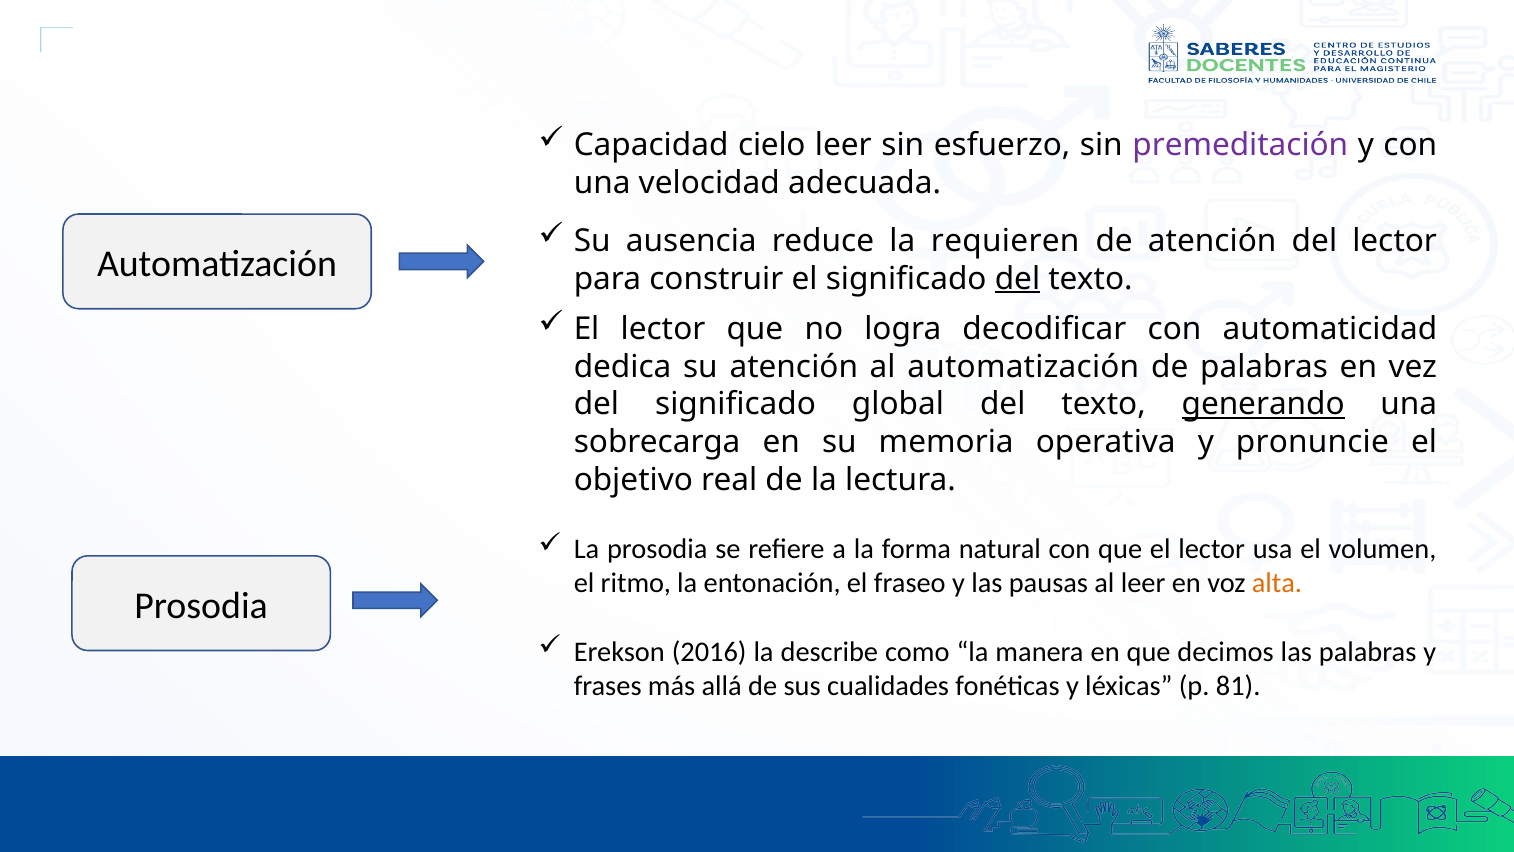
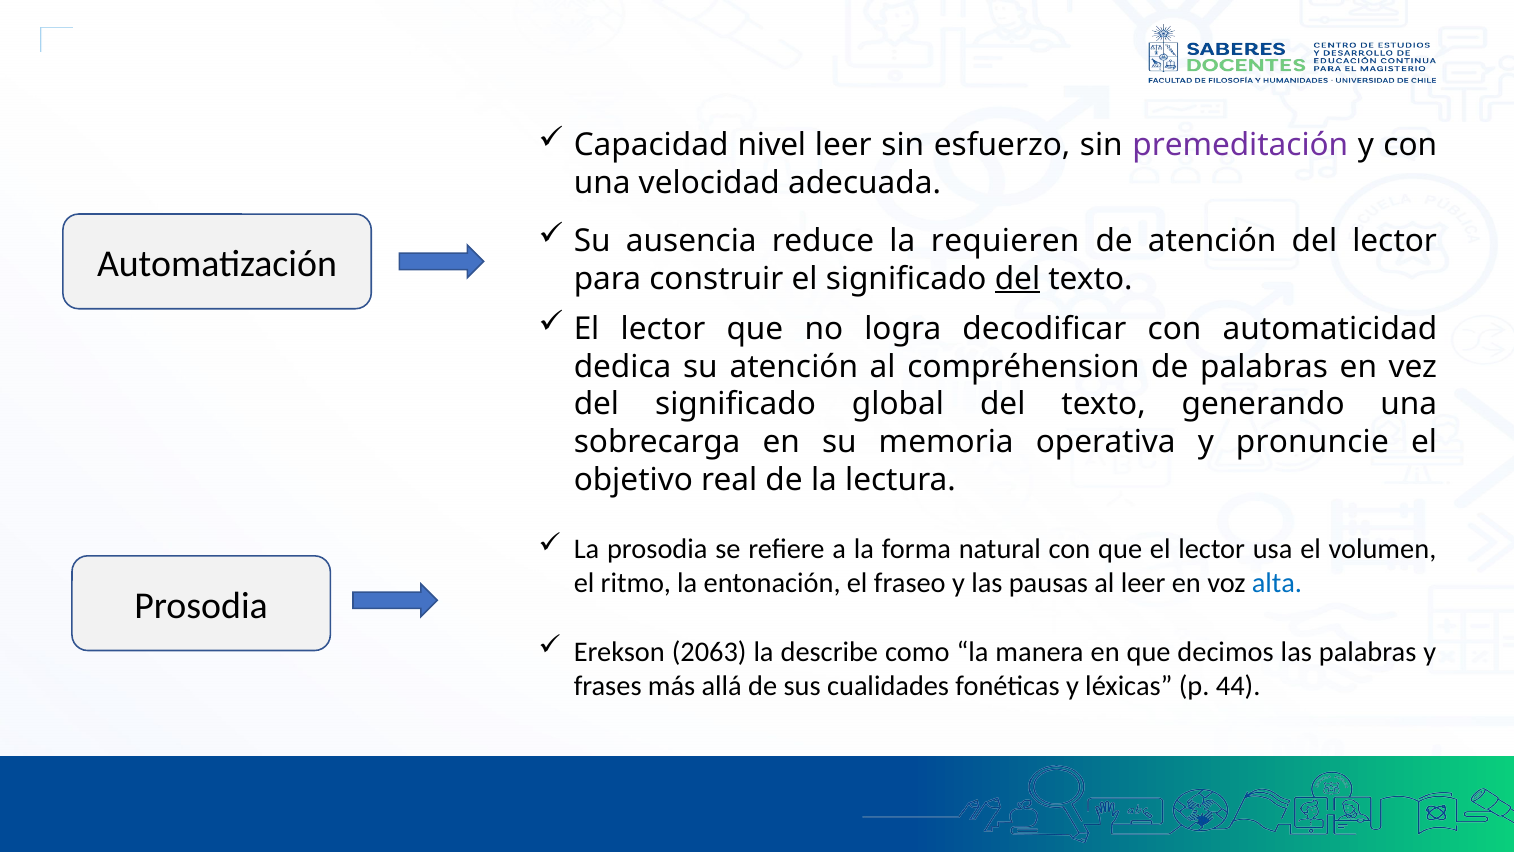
cielo: cielo -> nivel
al automatización: automatización -> compréhension
generando underline: present -> none
alta colour: orange -> blue
2016: 2016 -> 2063
81: 81 -> 44
